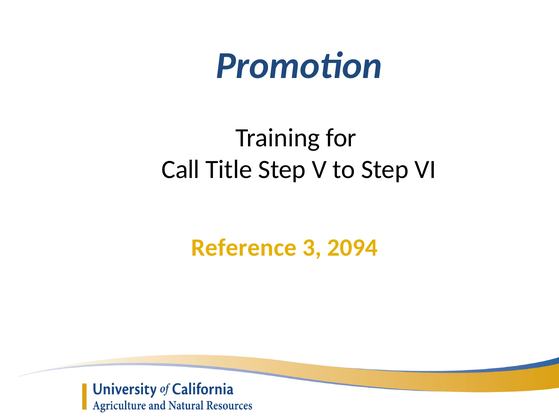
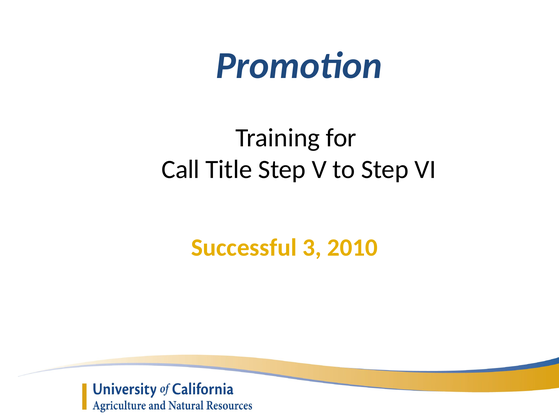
Reference: Reference -> Successful
2094: 2094 -> 2010
